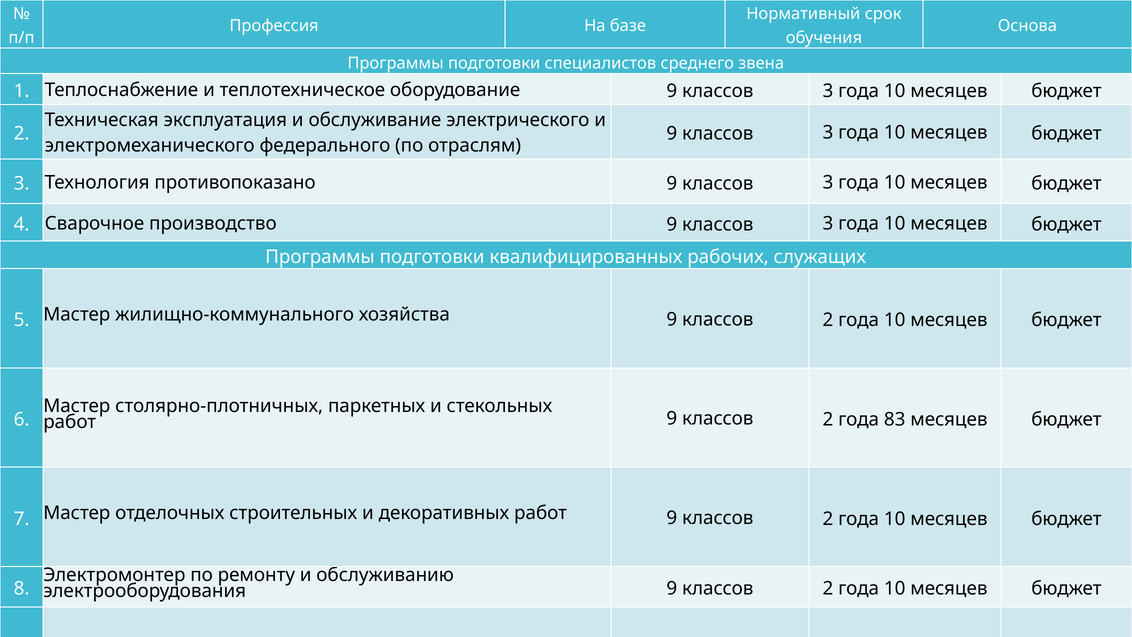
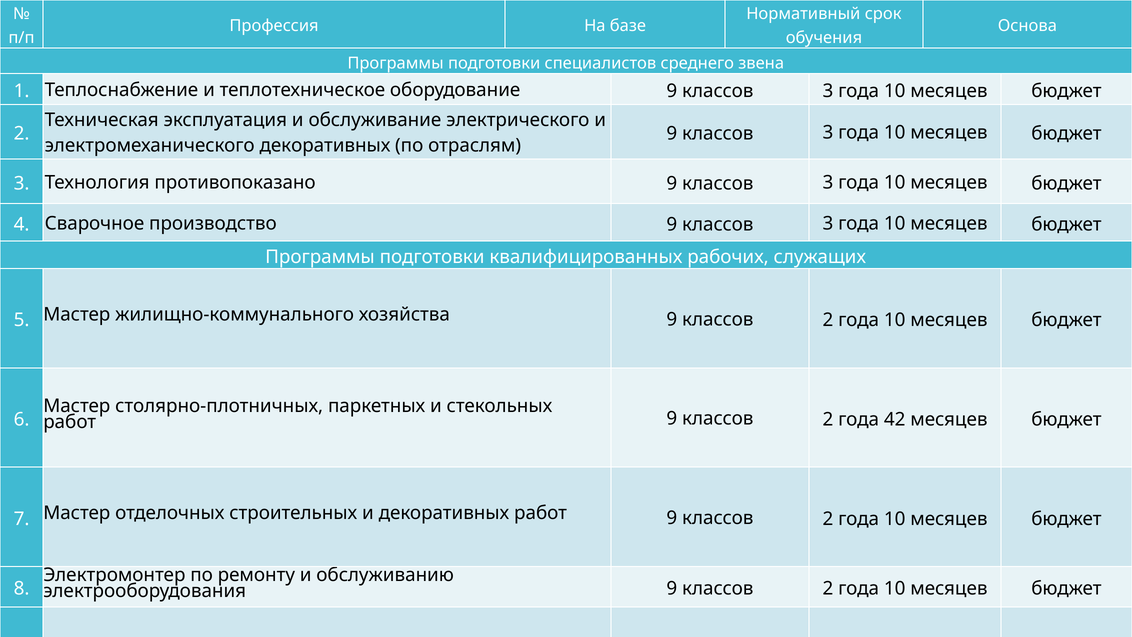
электромеханического федерального: федерального -> декоративных
83: 83 -> 42
